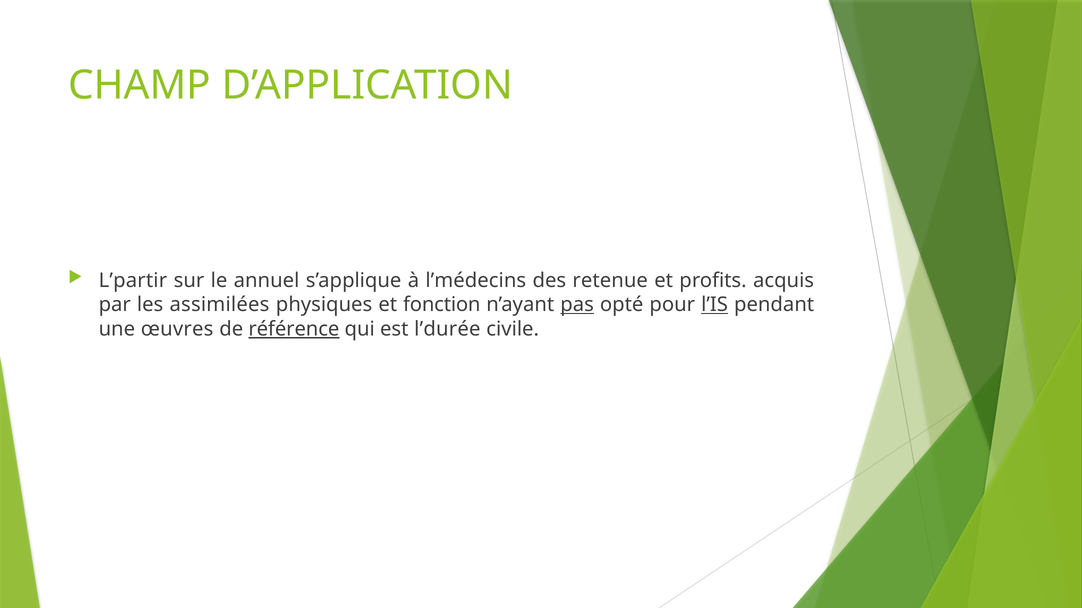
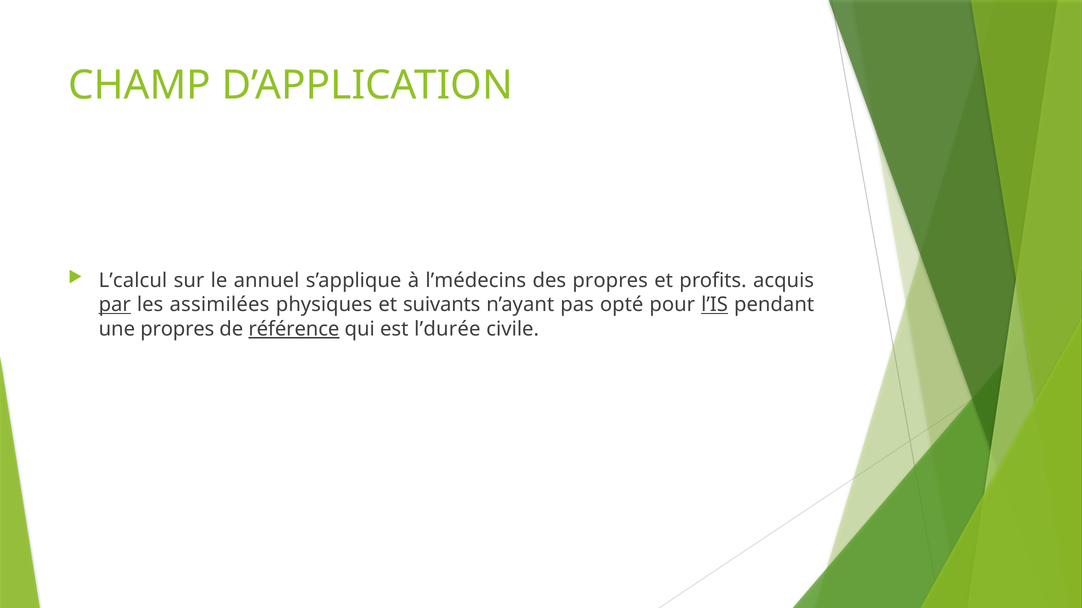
L’partir: L’partir -> L’calcul
des retenue: retenue -> propres
par underline: none -> present
fonction: fonction -> suivants
pas underline: present -> none
une œuvres: œuvres -> propres
